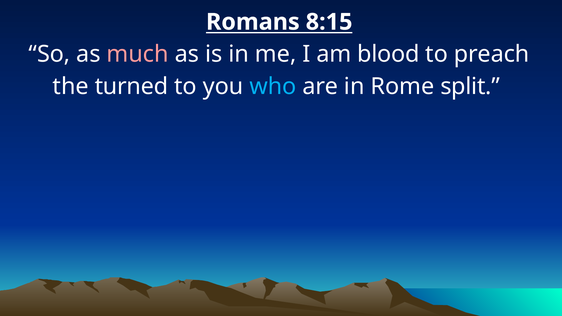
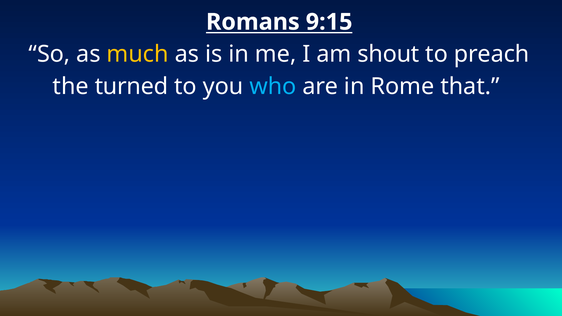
8:15: 8:15 -> 9:15
much colour: pink -> yellow
blood: blood -> shout
split: split -> that
